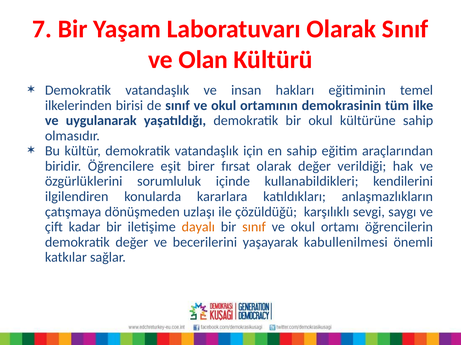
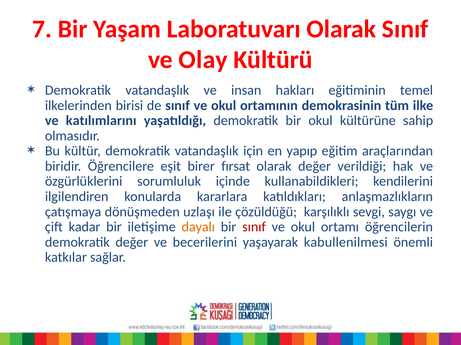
Olan: Olan -> Olay
uygulanarak: uygulanarak -> katılımlarını
en sahip: sahip -> yapıp
sınıf at (254, 227) colour: orange -> red
